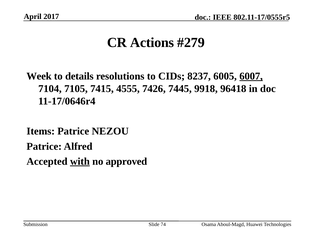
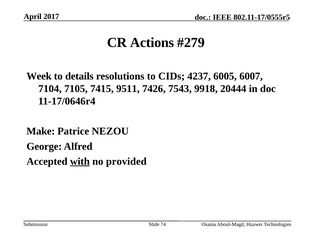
8237: 8237 -> 4237
6007 underline: present -> none
4555: 4555 -> 9511
7445: 7445 -> 7543
96418: 96418 -> 20444
Items: Items -> Make
Patrice at (44, 146): Patrice -> George
approved: approved -> provided
